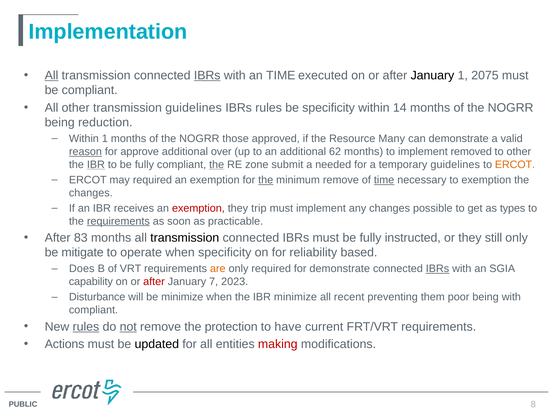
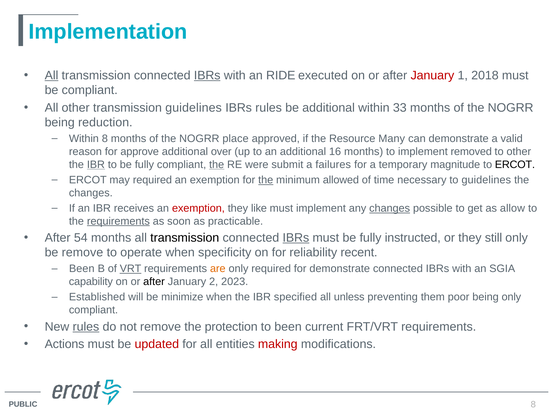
an TIME: TIME -> RIDE
January at (432, 76) colour: black -> red
2075: 2075 -> 2018
be specificity: specificity -> additional
14: 14 -> 33
Within 1: 1 -> 8
those: those -> place
reason underline: present -> none
62: 62 -> 16
zone: zone -> were
needed: needed -> failures
temporary guidelines: guidelines -> magnitude
ERCOT at (515, 165) colour: orange -> black
minimum remove: remove -> allowed
time at (384, 180) underline: present -> none
to exemption: exemption -> guidelines
trip: trip -> like
changes at (390, 208) underline: none -> present
types: types -> allow
83: 83 -> 54
IBRs at (296, 238) underline: none -> present
be mitigate: mitigate -> remove
based: based -> recent
Does at (82, 269): Does -> Been
VRT underline: none -> present
IBRs at (437, 269) underline: present -> none
after at (154, 282) colour: red -> black
7: 7 -> 2
Disturbance: Disturbance -> Established
IBR minimize: minimize -> specified
recent: recent -> unless
being with: with -> only
not underline: present -> none
to have: have -> been
updated colour: black -> red
